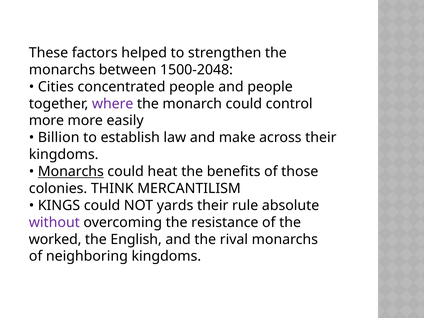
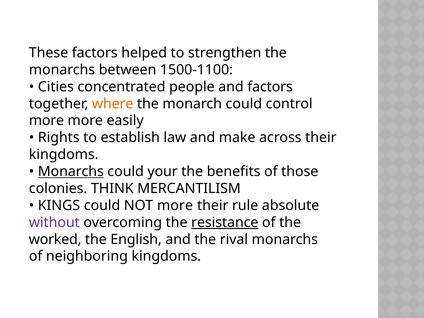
1500-2048: 1500-2048 -> 1500-1100
and people: people -> factors
where colour: purple -> orange
Billion: Billion -> Rights
heat: heat -> your
NOT yards: yards -> more
resistance underline: none -> present
